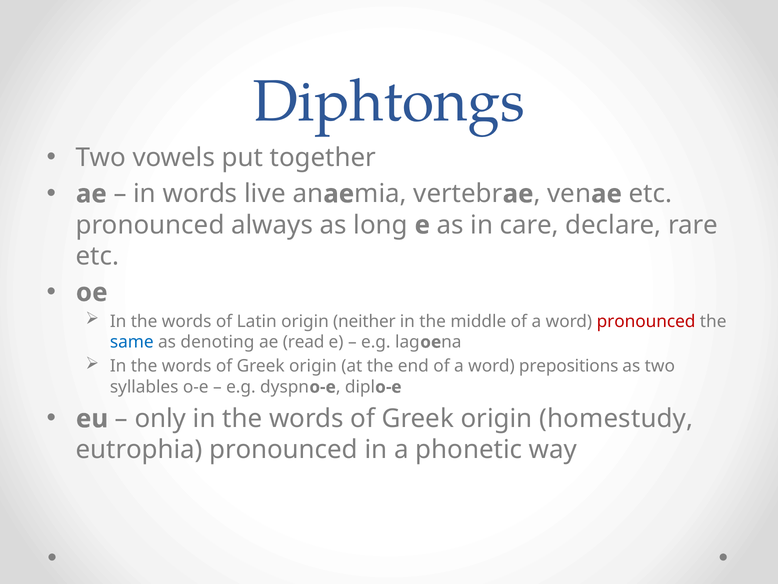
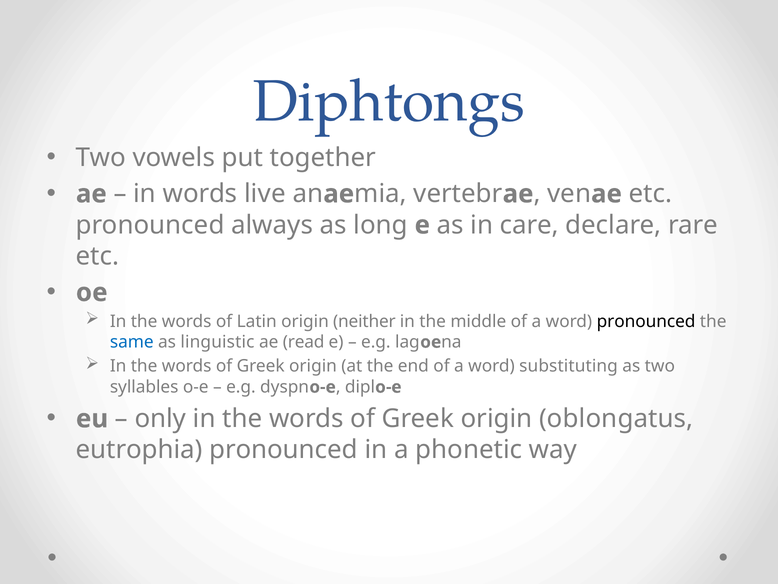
pronounced at (646, 321) colour: red -> black
denoting: denoting -> linguistic
prepositions: prepositions -> substituting
homestudy: homestudy -> oblongatus
